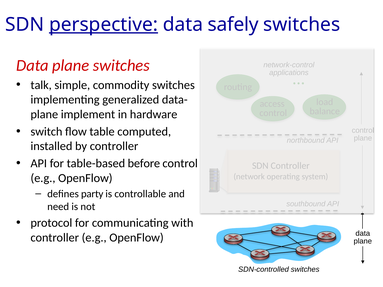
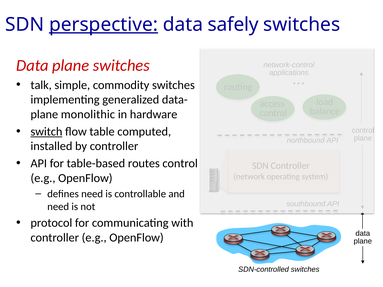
implement: implement -> monolithic
switch underline: none -> present
before: before -> routes
defines party: party -> need
